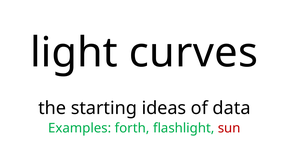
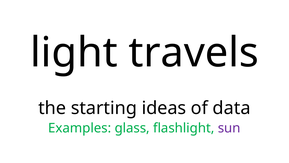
curves: curves -> travels
forth: forth -> glass
sun colour: red -> purple
